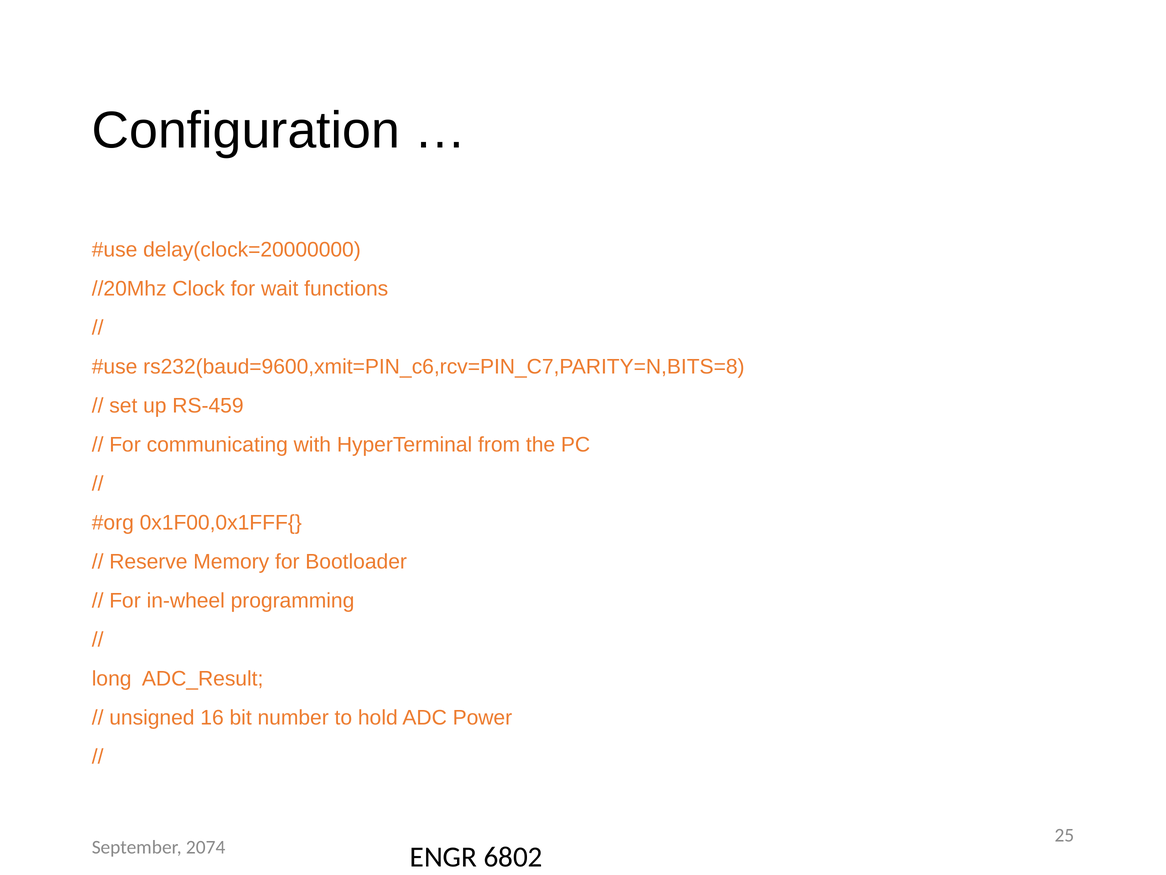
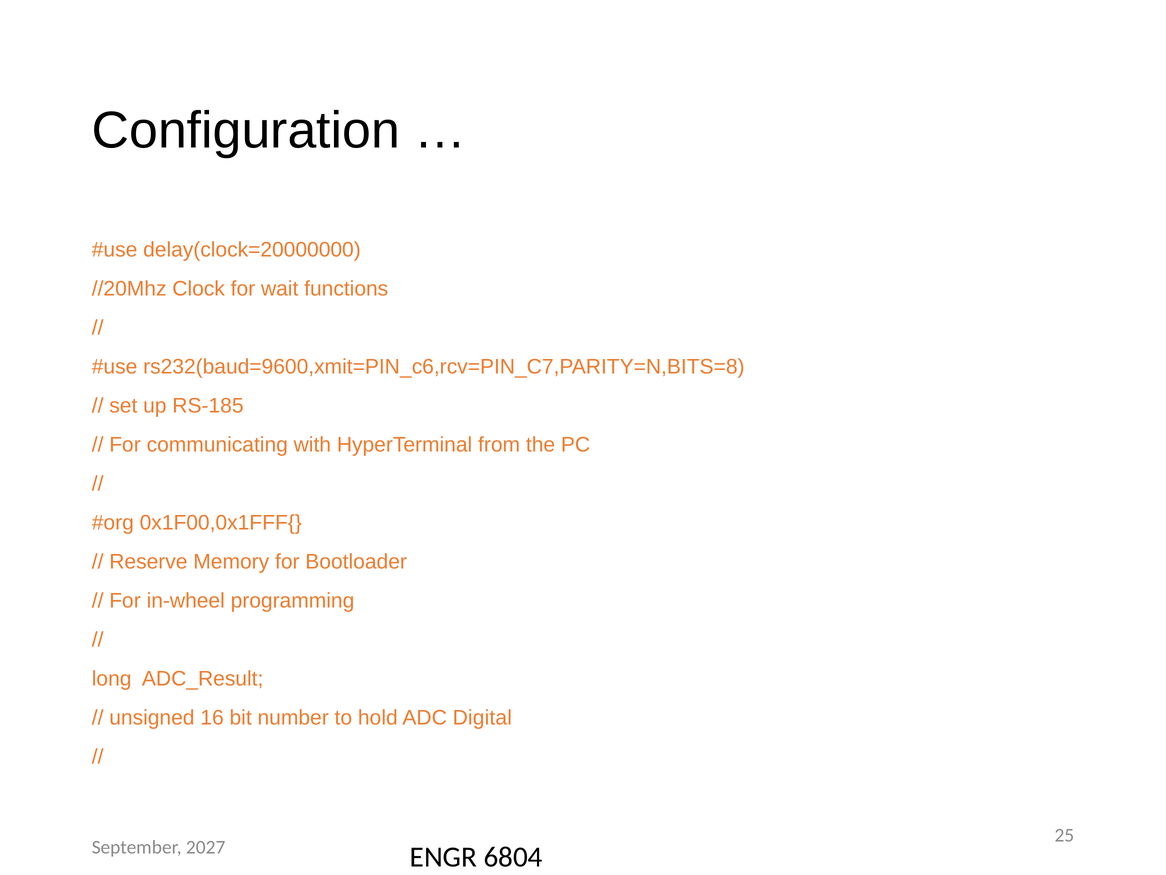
RS-459: RS-459 -> RS-185
Power: Power -> Digital
2074: 2074 -> 2027
6802: 6802 -> 6804
